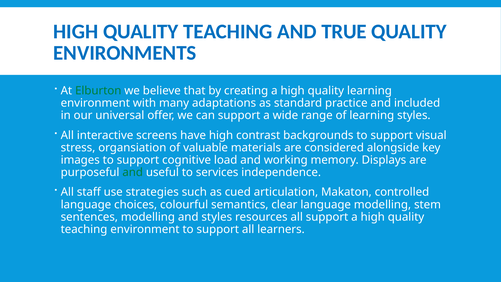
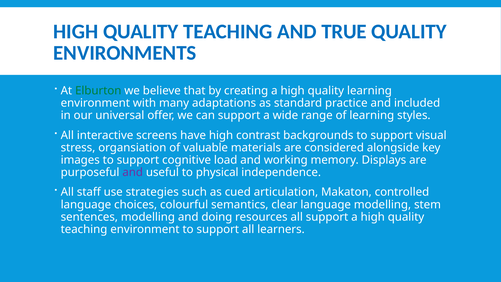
and at (133, 172) colour: green -> purple
services: services -> physical
and styles: styles -> doing
